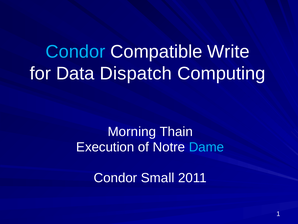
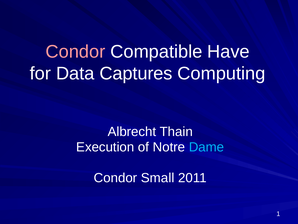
Condor at (75, 51) colour: light blue -> pink
Write: Write -> Have
Dispatch: Dispatch -> Captures
Morning: Morning -> Albrecht
